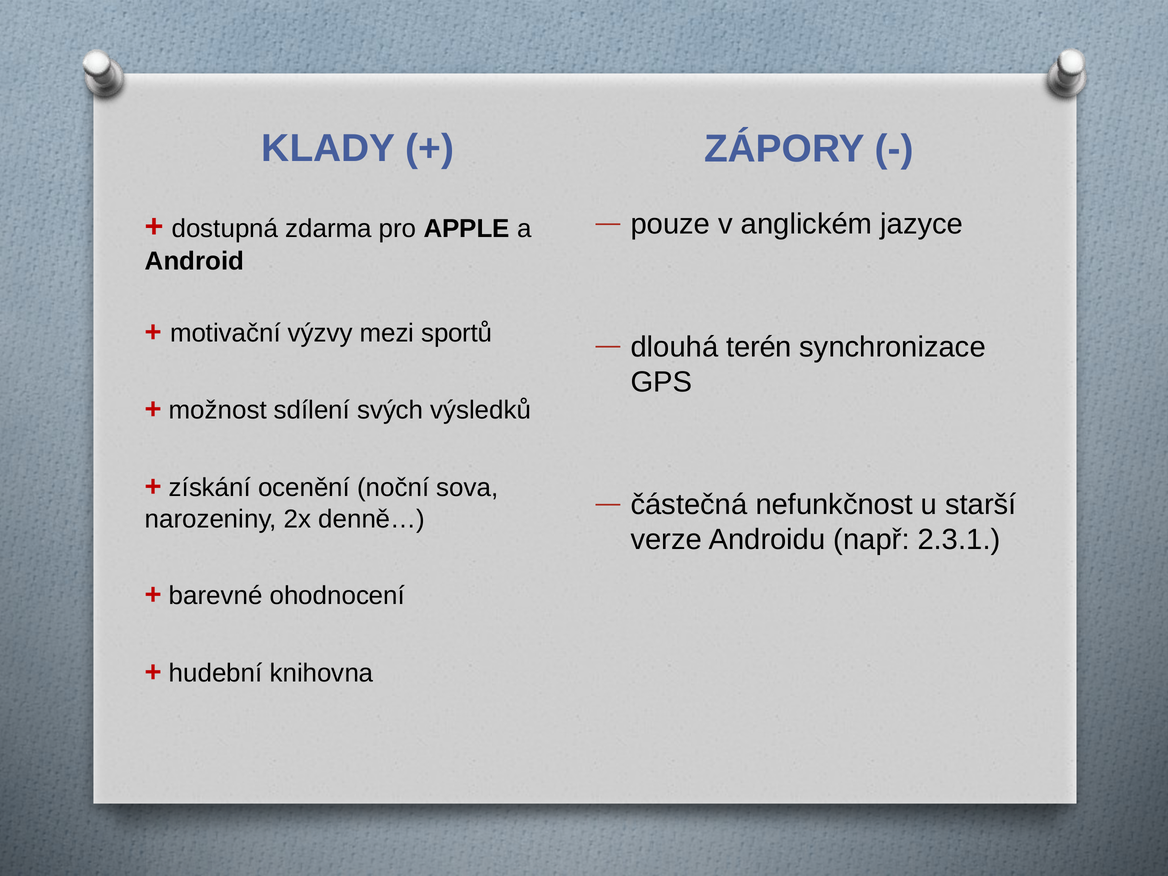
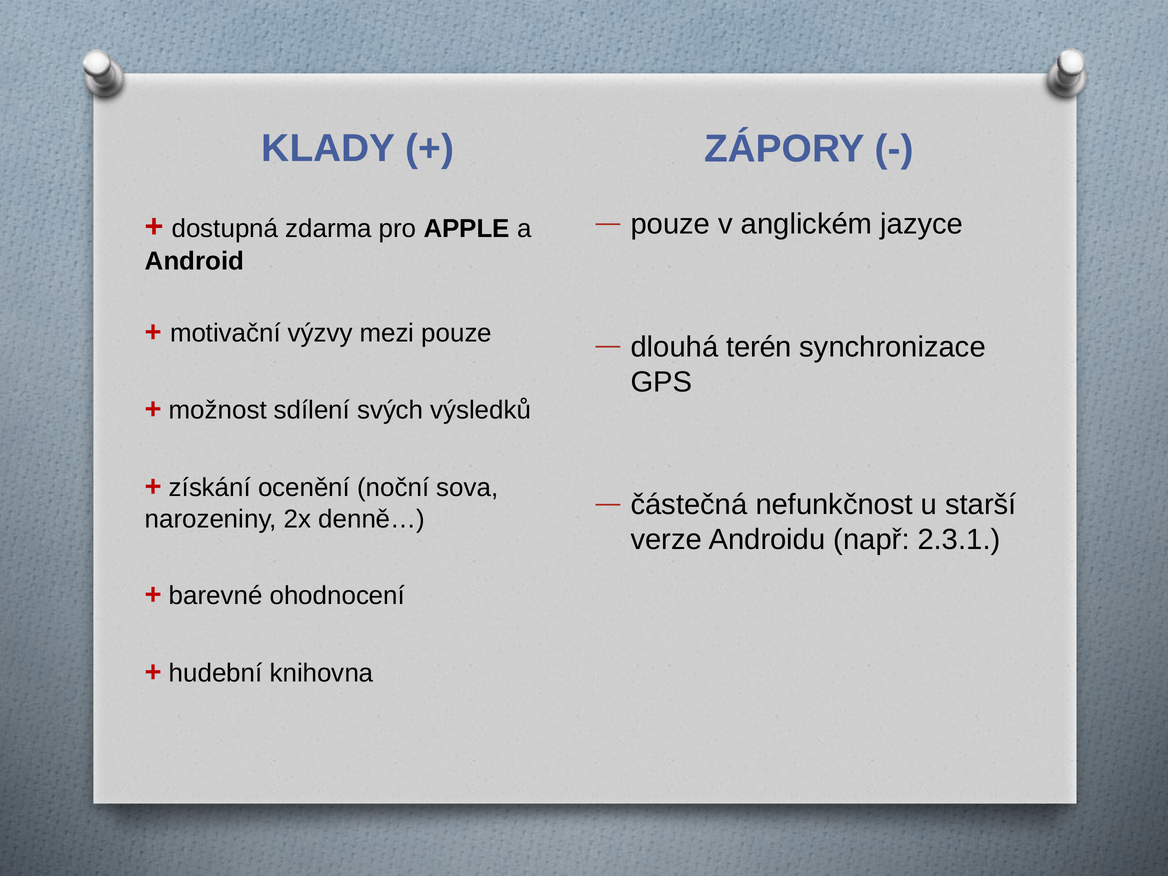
mezi sportů: sportů -> pouze
